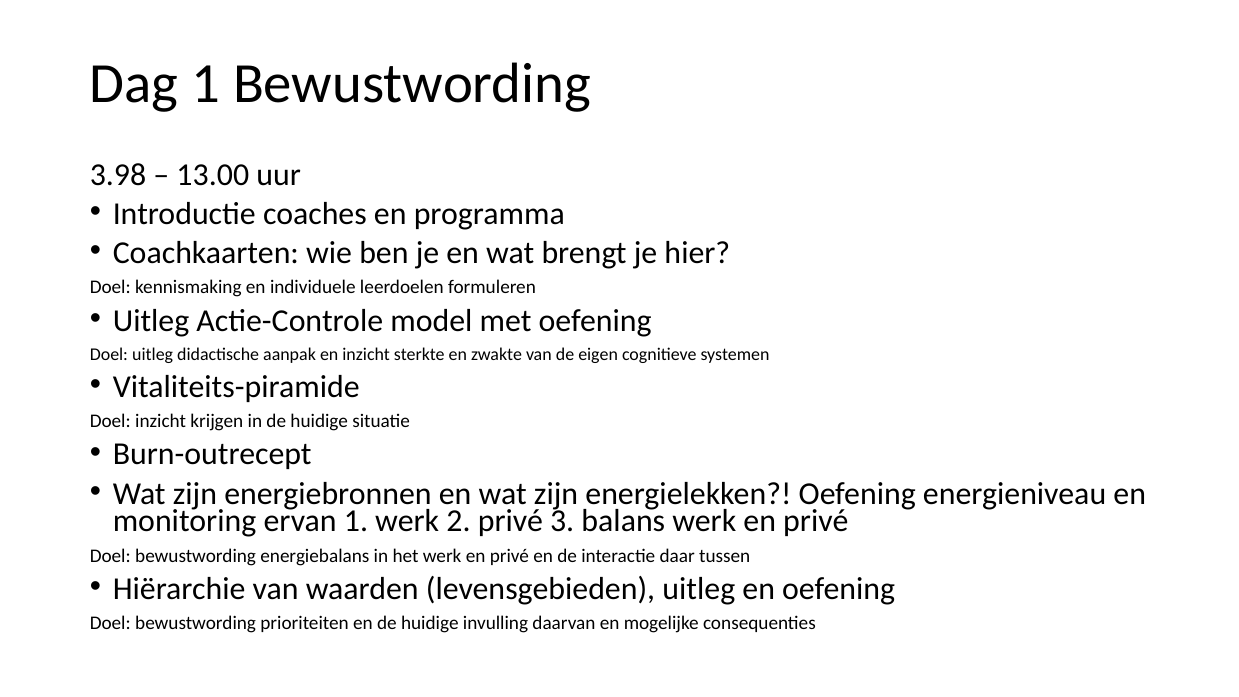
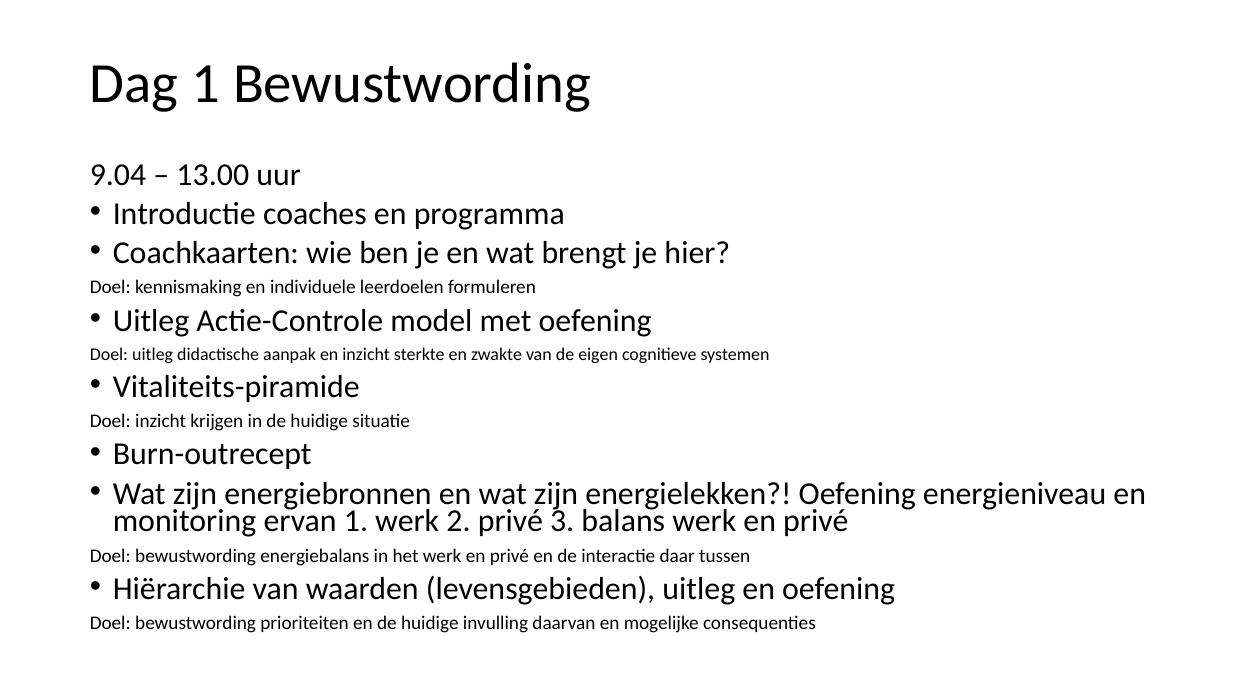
3.98: 3.98 -> 9.04
